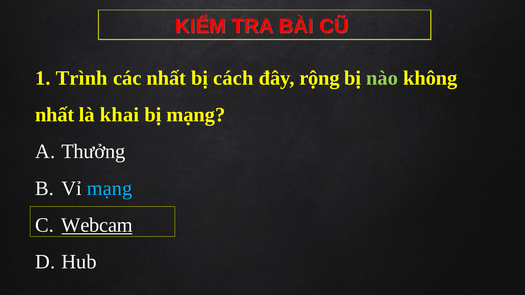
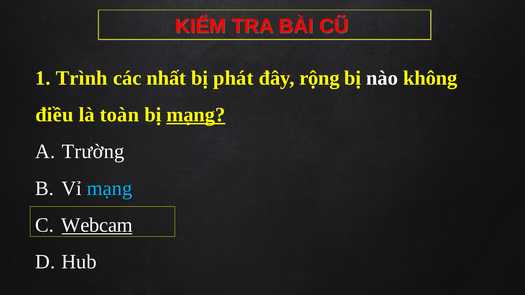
cách: cách -> phát
nào colour: light green -> white
nhất at (55, 115): nhất -> điều
khai: khai -> toàn
mạng at (196, 115) underline: none -> present
Thưởng: Thưởng -> Trường
